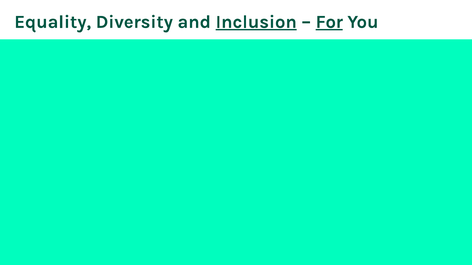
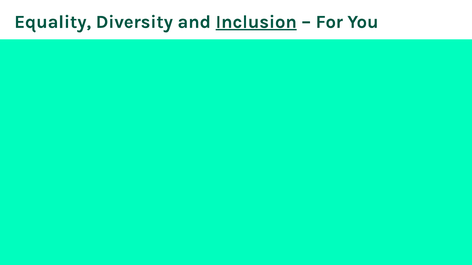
For underline: present -> none
